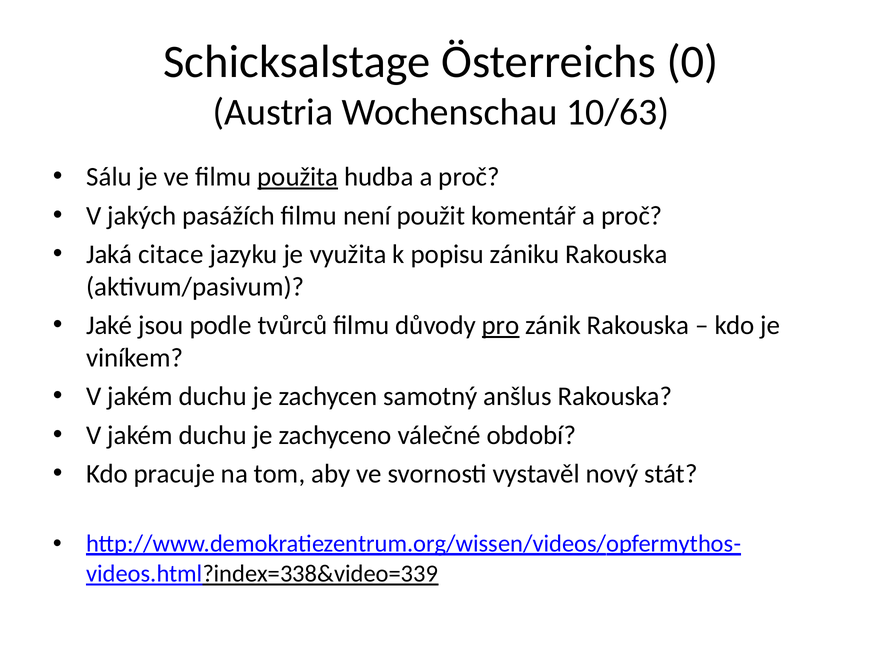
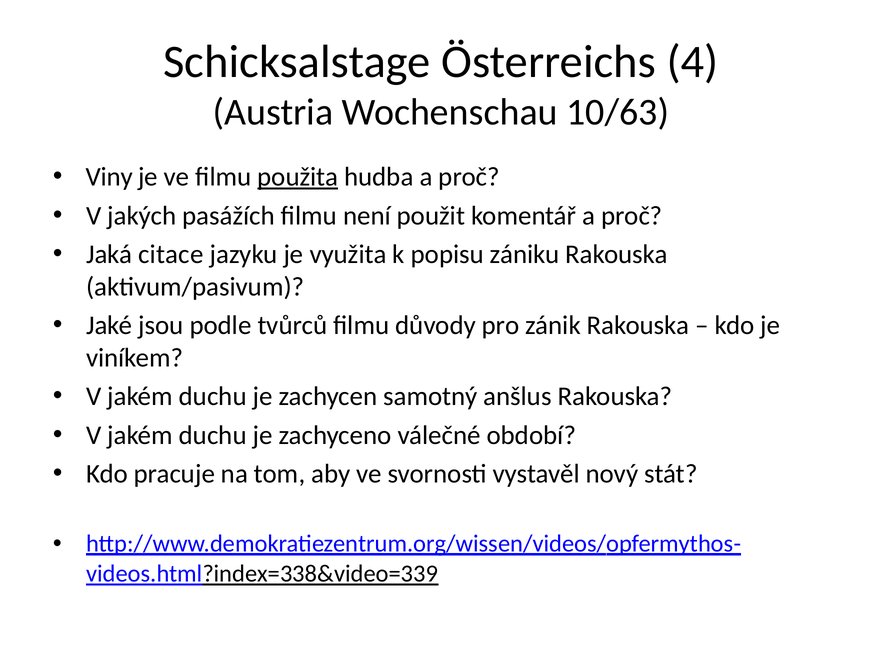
0: 0 -> 4
Sálu: Sálu -> Viny
pro underline: present -> none
